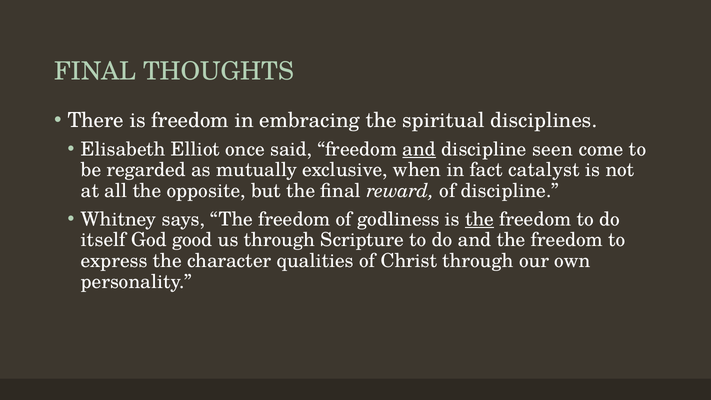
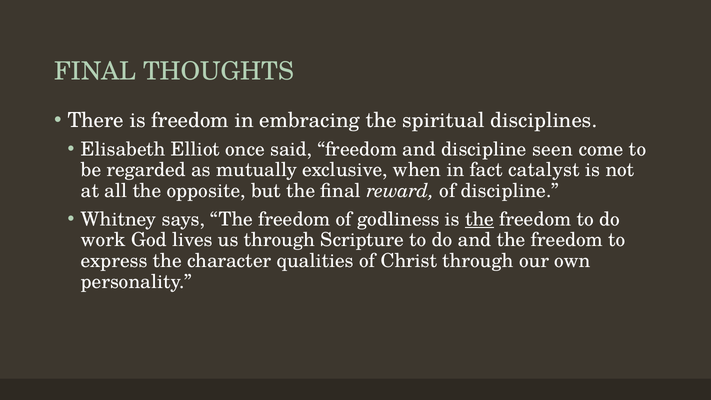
and at (419, 149) underline: present -> none
itself: itself -> work
good: good -> lives
